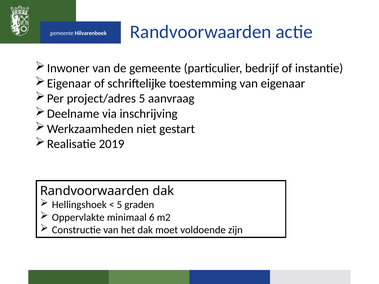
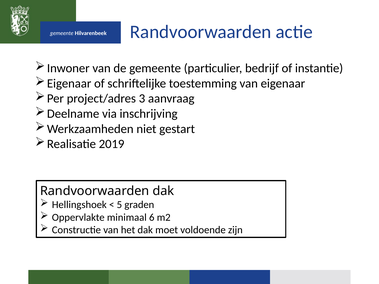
project/adres 5: 5 -> 3
